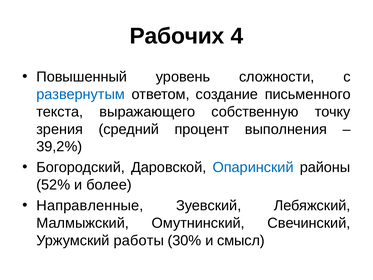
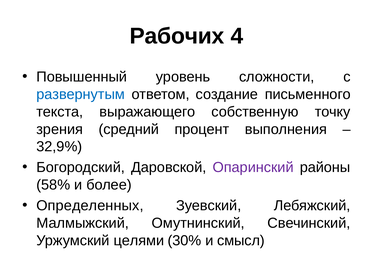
39,2%: 39,2% -> 32,9%
Опаринский colour: blue -> purple
52%: 52% -> 58%
Направленные: Направленные -> Определенных
работы: работы -> целями
